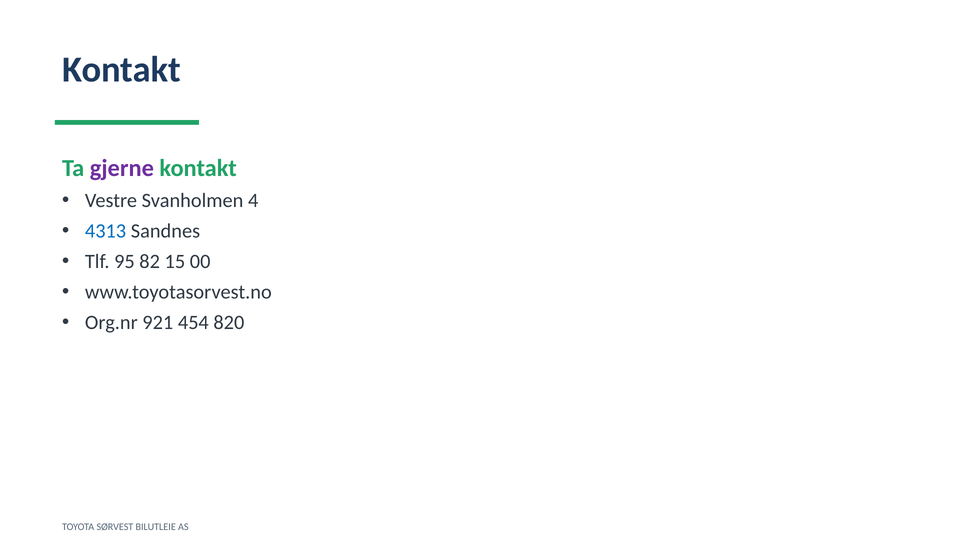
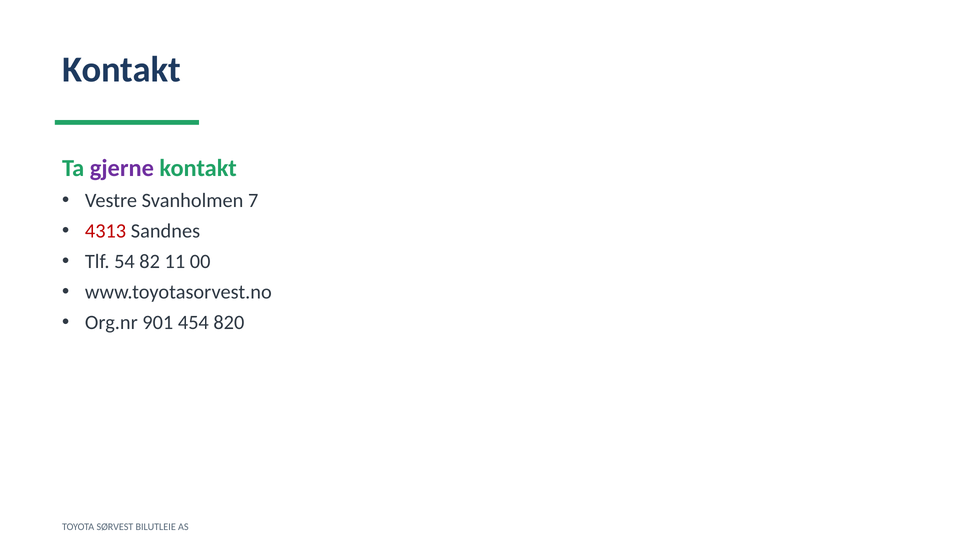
4: 4 -> 7
4313 colour: blue -> red
95: 95 -> 54
15: 15 -> 11
921: 921 -> 901
